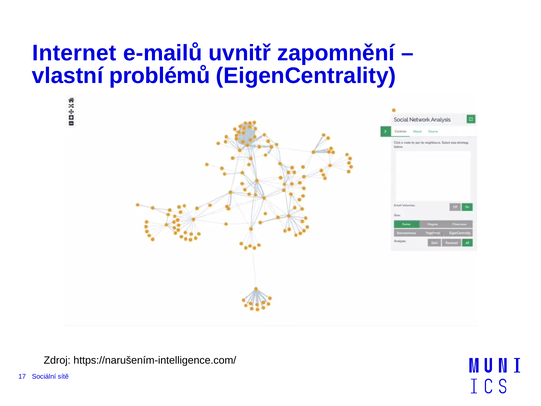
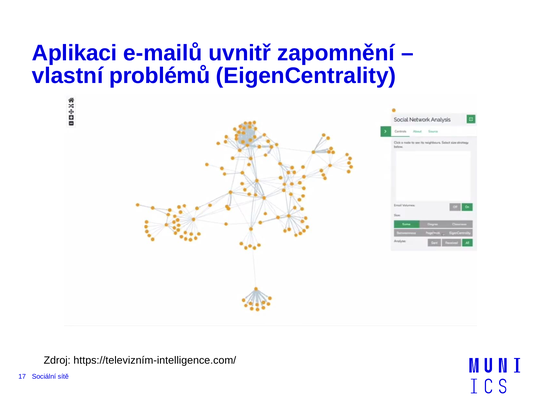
Internet: Internet -> Aplikaci
https://narušením-intelligence.com/: https://narušením-intelligence.com/ -> https://televizním-intelligence.com/
